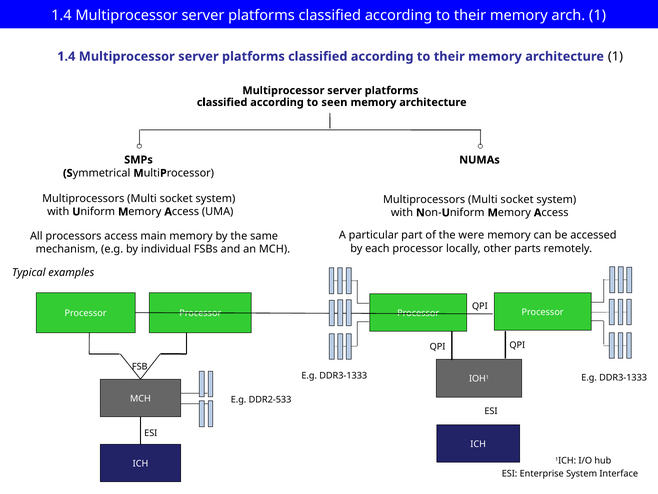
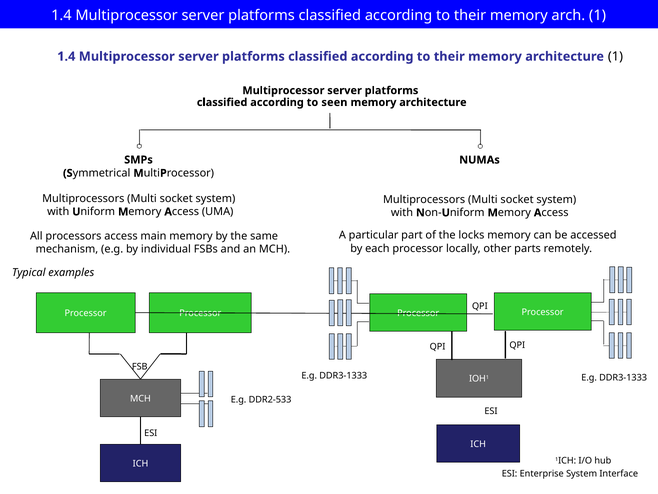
were: were -> locks
